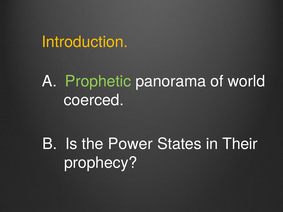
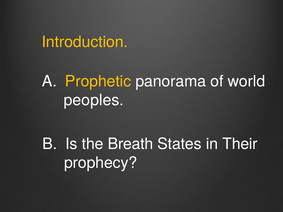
Prophetic colour: light green -> yellow
coerced: coerced -> peoples
Power: Power -> Breath
